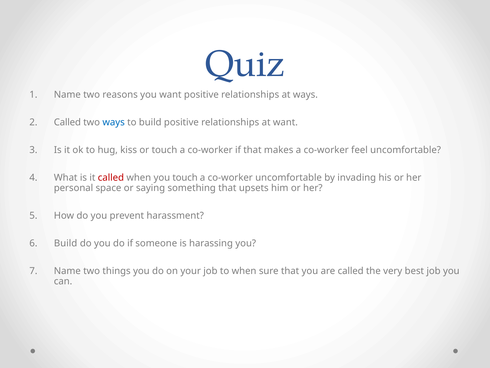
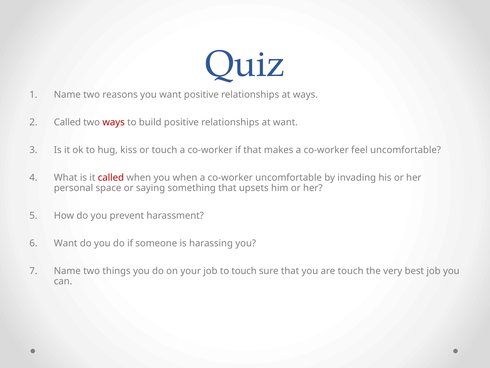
ways at (114, 122) colour: blue -> red
you touch: touch -> when
Build at (66, 243): Build -> Want
to when: when -> touch
are called: called -> touch
